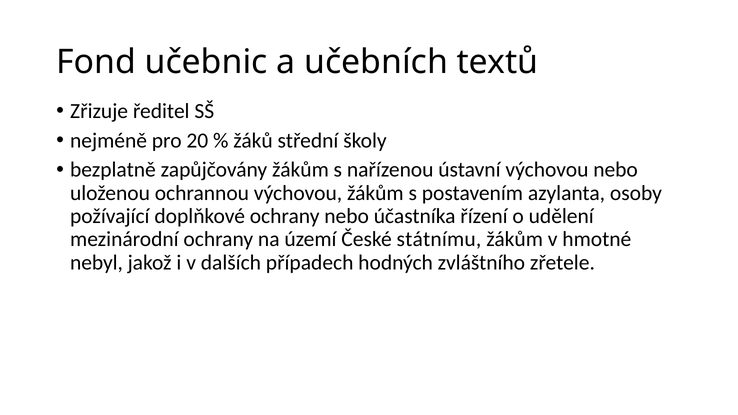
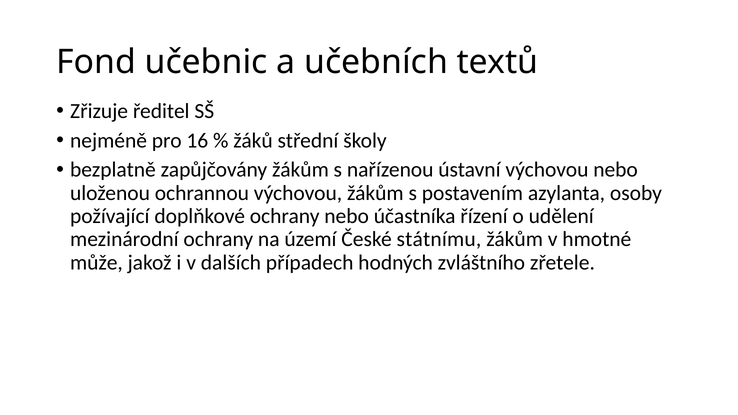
20: 20 -> 16
nebyl: nebyl -> může
